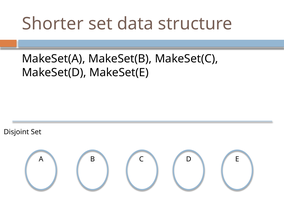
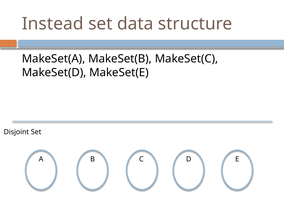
Shorter: Shorter -> Instead
